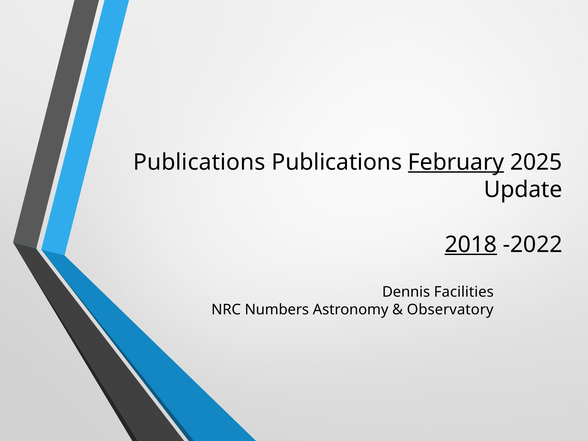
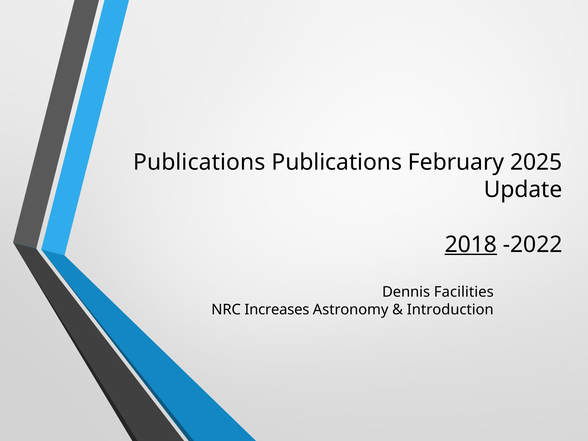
February underline: present -> none
Numbers: Numbers -> Increases
Observatory: Observatory -> Introduction
